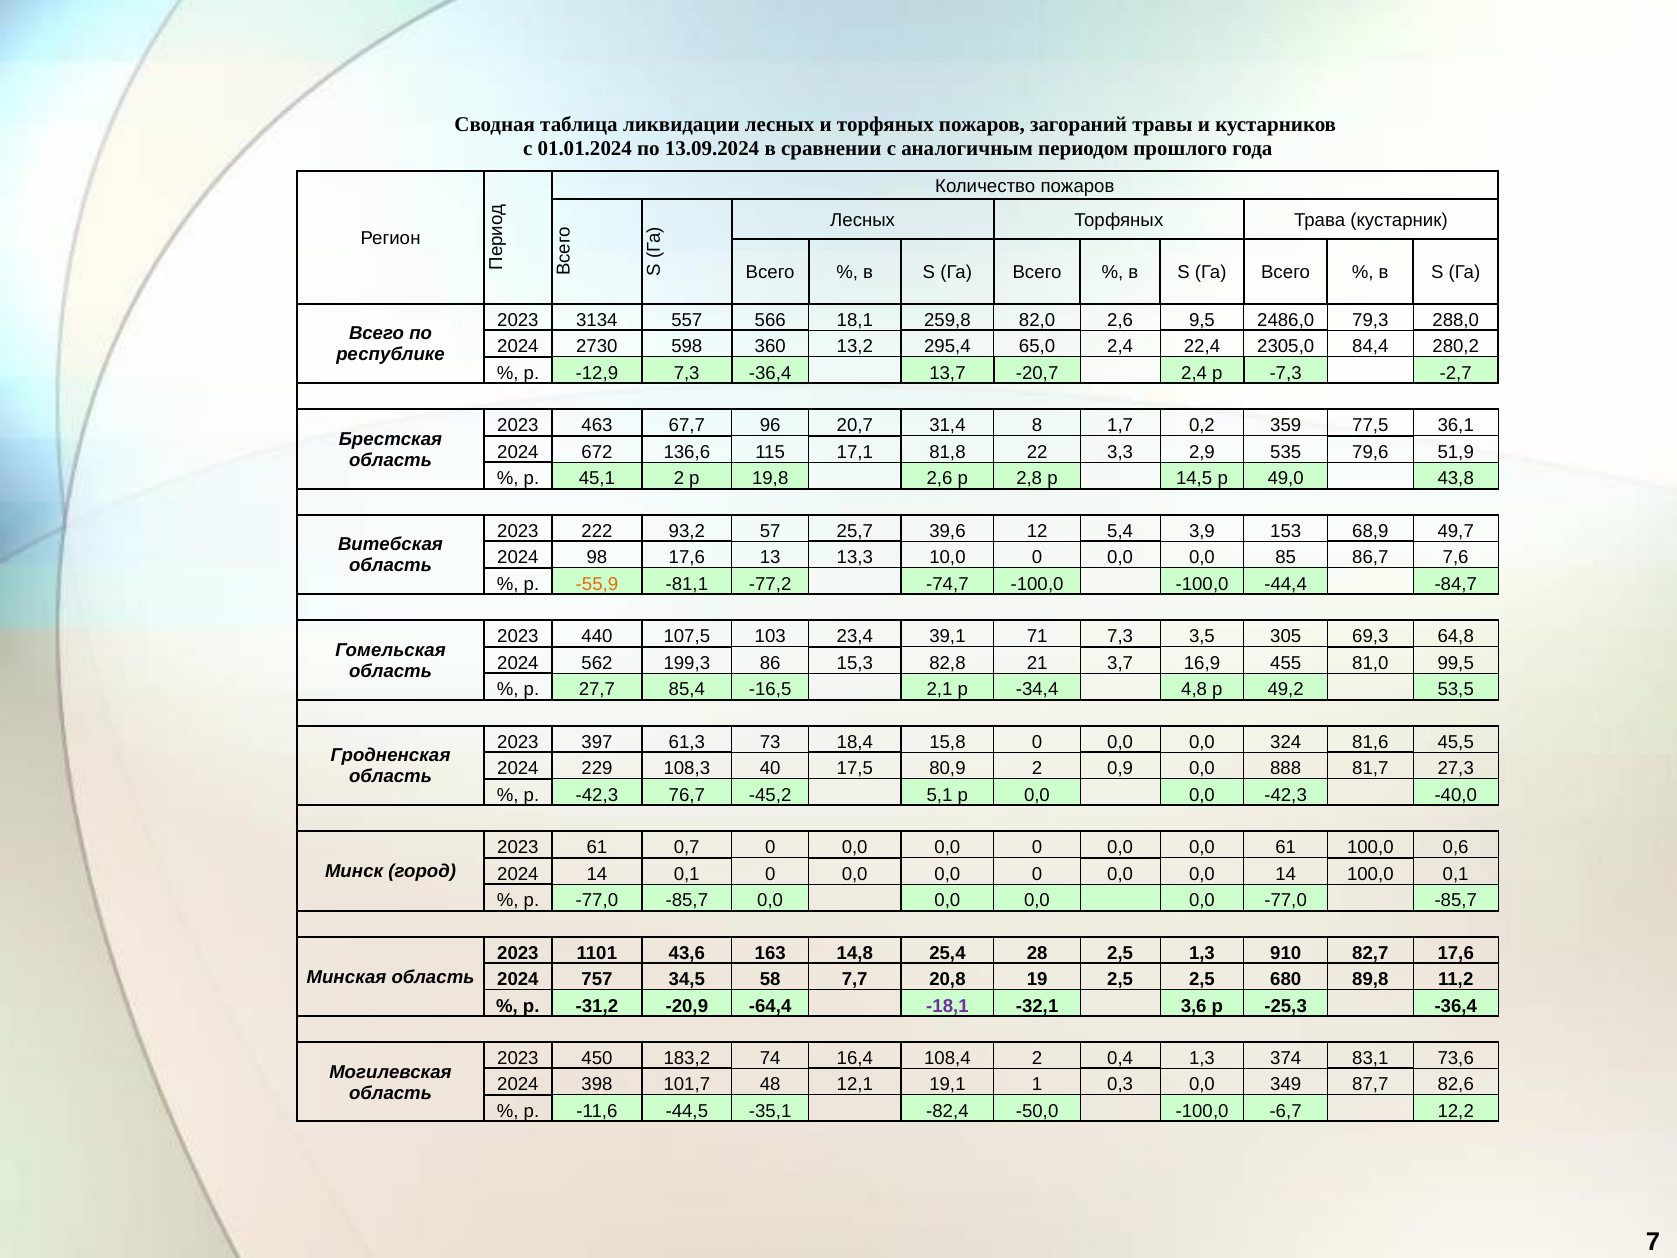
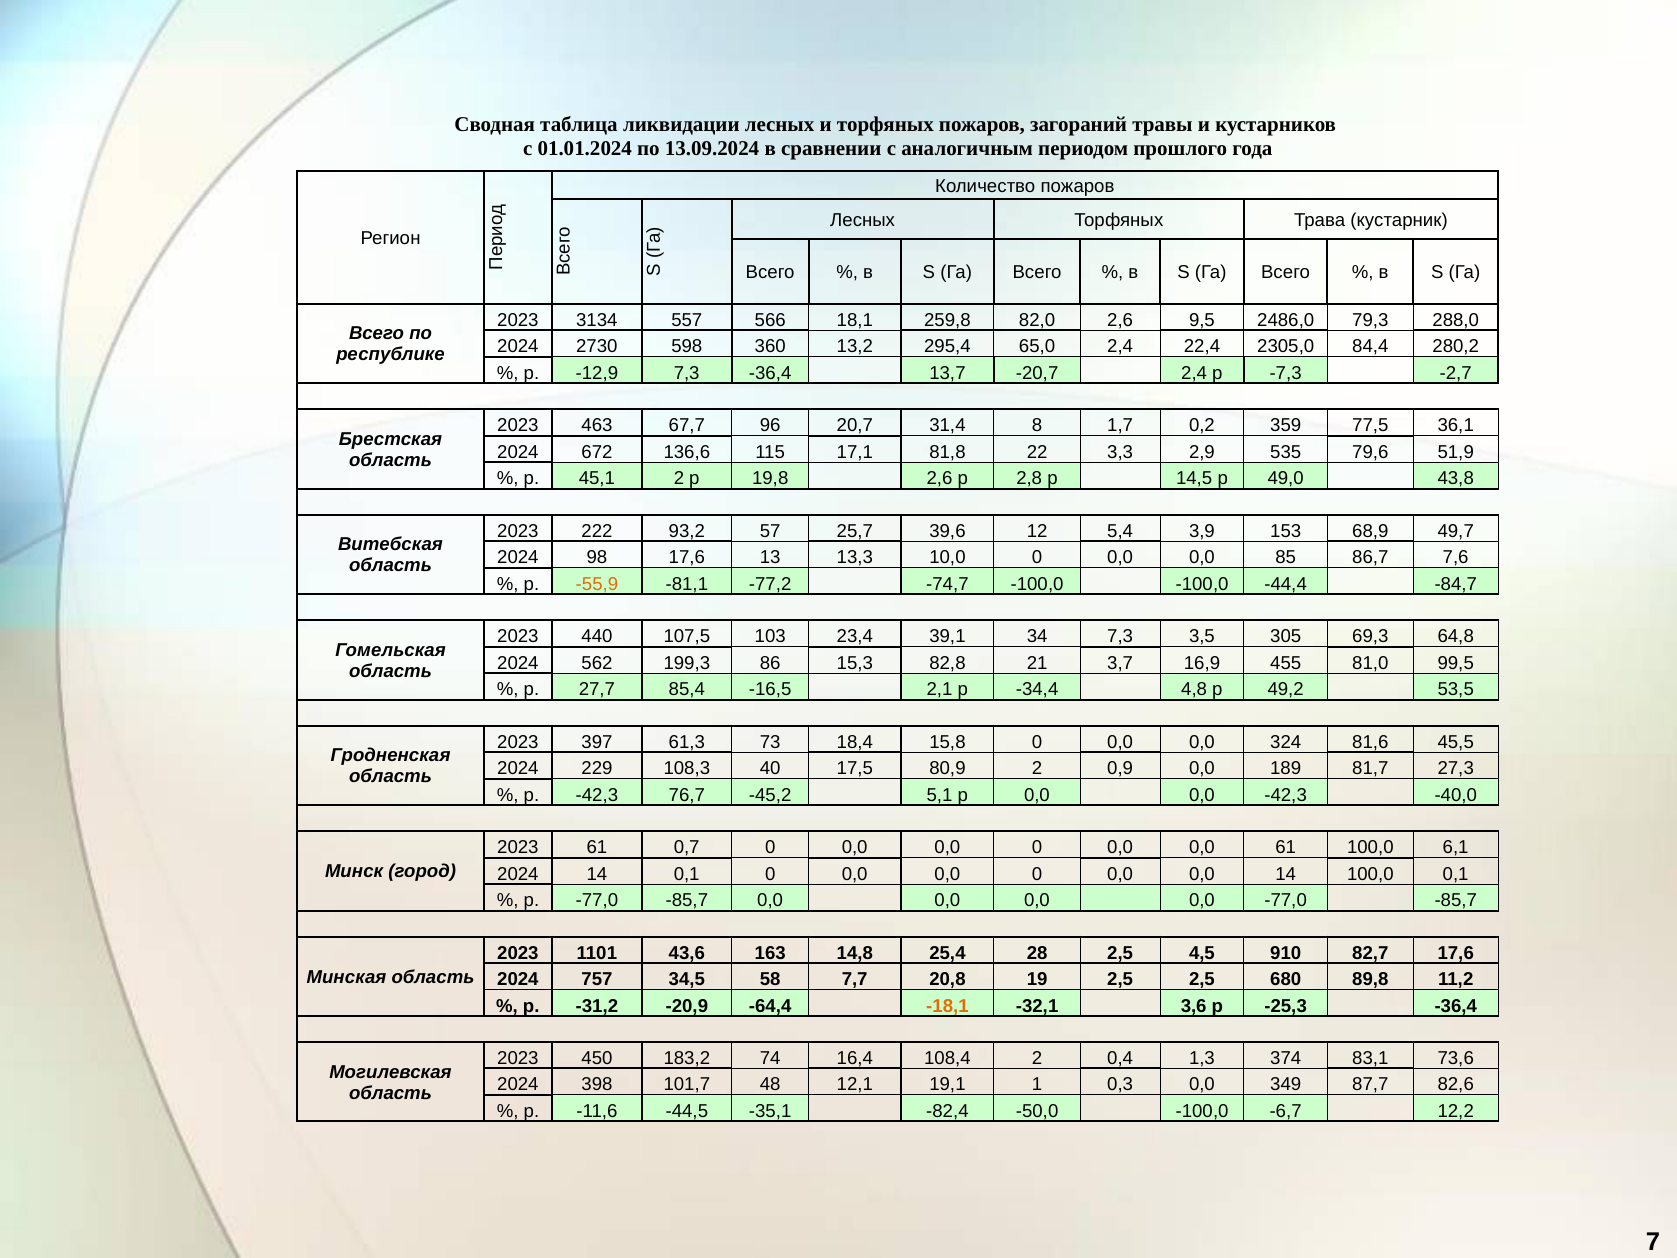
71: 71 -> 34
888: 888 -> 189
0,6: 0,6 -> 6,1
2,5 1,3: 1,3 -> 4,5
-18,1 colour: purple -> orange
